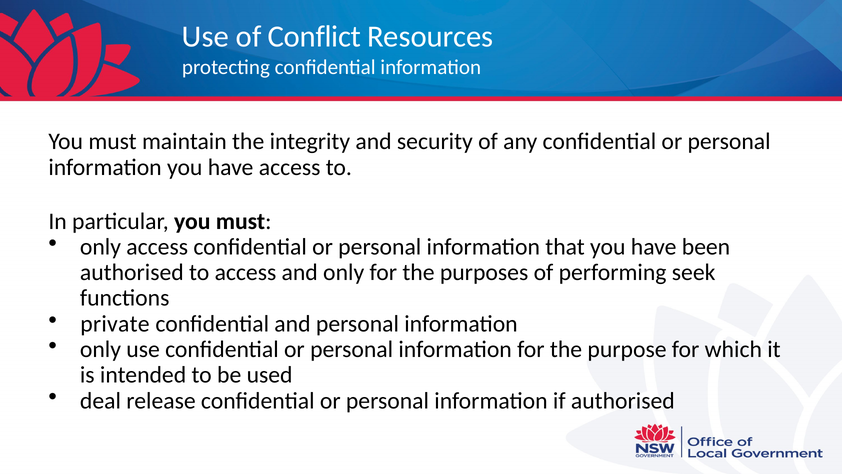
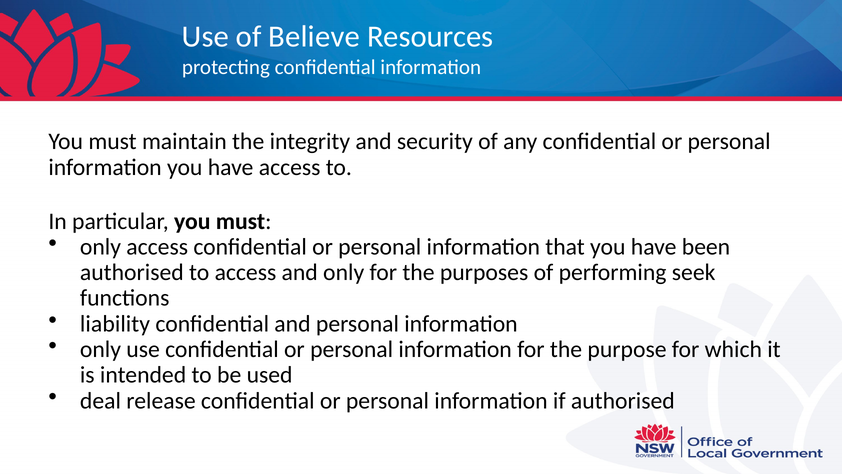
Conflict: Conflict -> Believe
private: private -> liability
